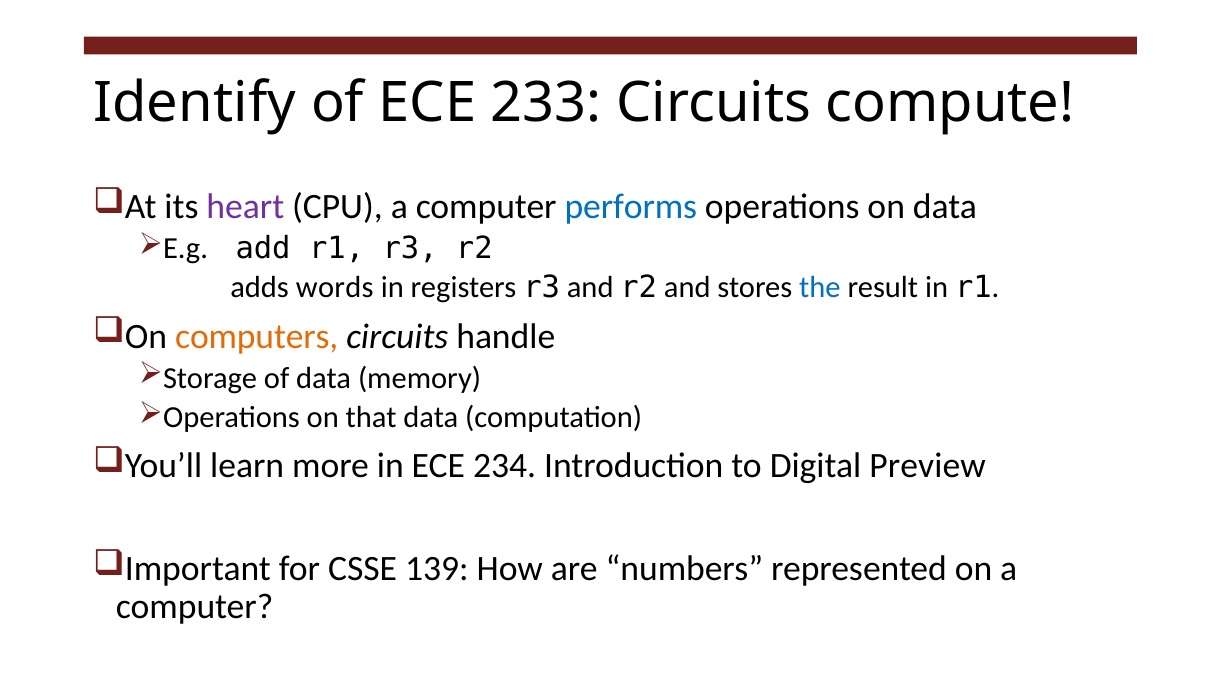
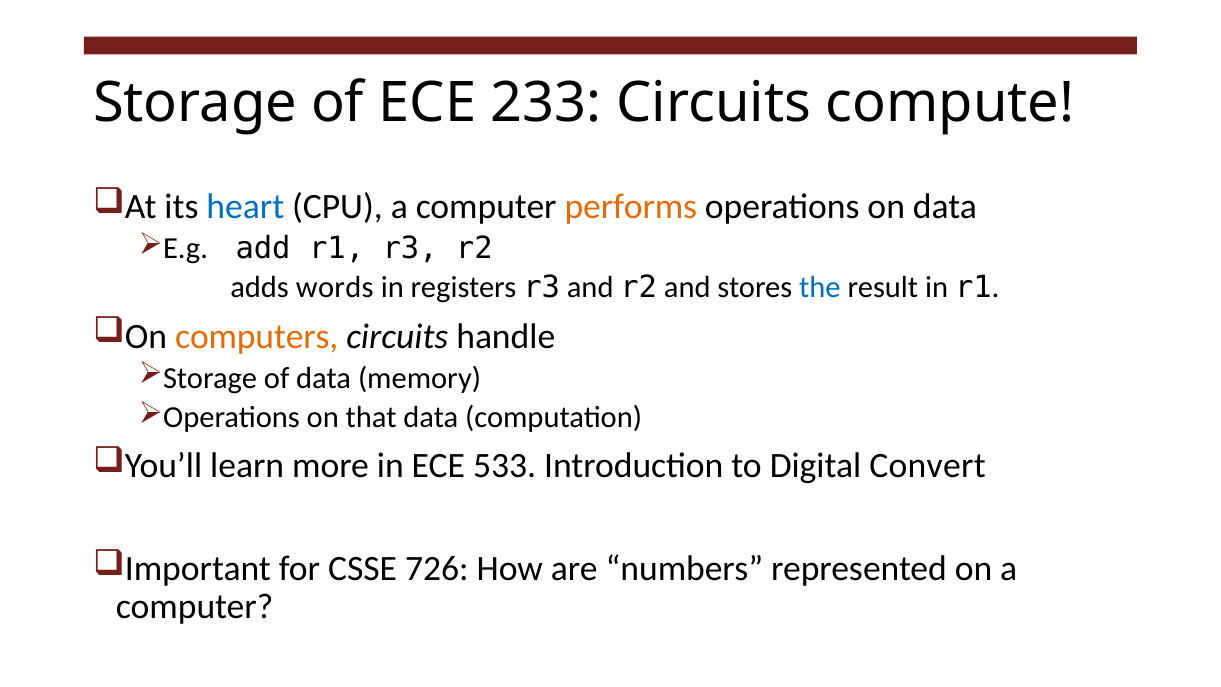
Identify at (195, 103): Identify -> Storage
heart colour: purple -> blue
performs colour: blue -> orange
234: 234 -> 533
Preview: Preview -> Convert
139: 139 -> 726
